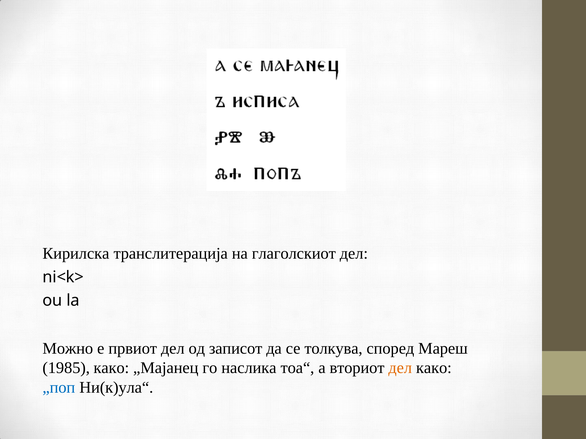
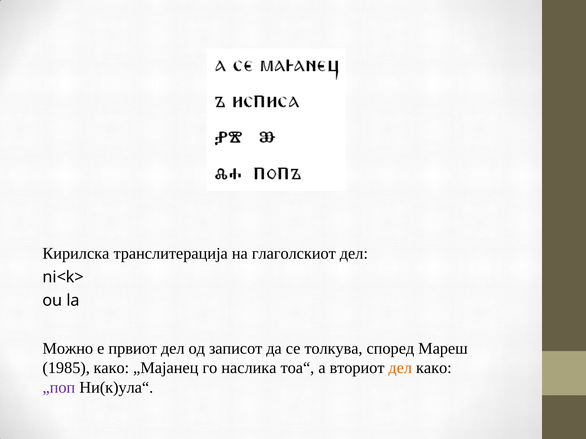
„поп colour: blue -> purple
